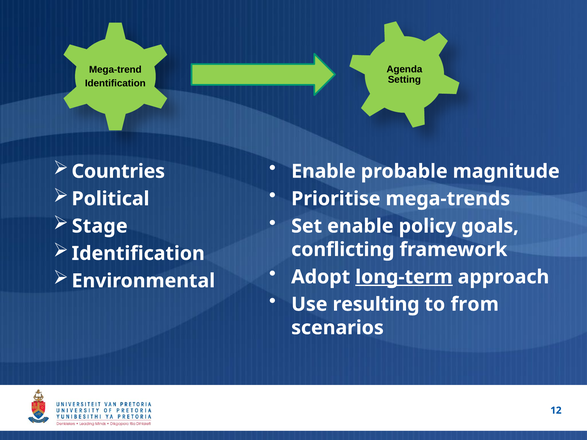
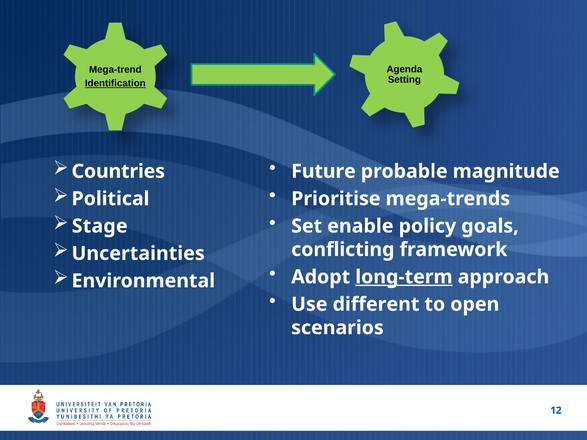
Identification at (115, 83) underline: none -> present
Enable at (323, 171): Enable -> Future
Identification at (138, 254): Identification -> Uncertainties
resulting: resulting -> different
from: from -> open
